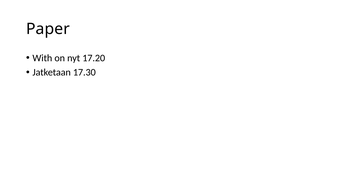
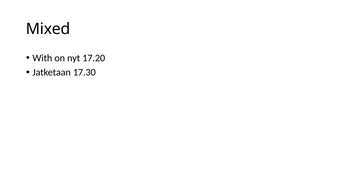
Paper: Paper -> Mixed
